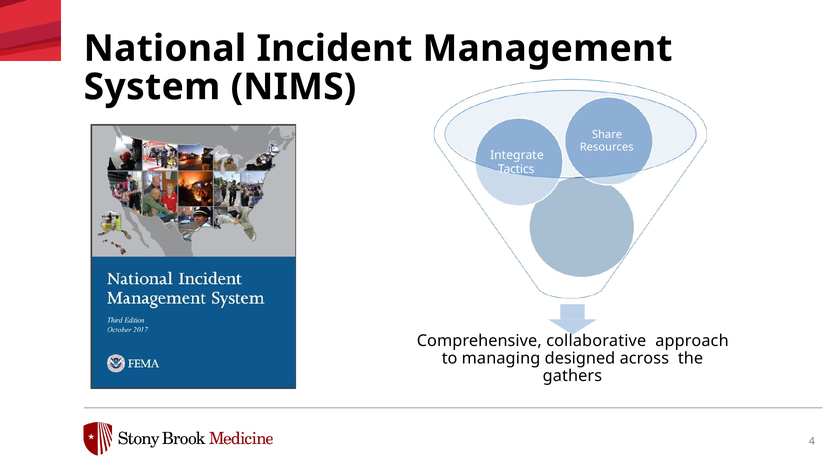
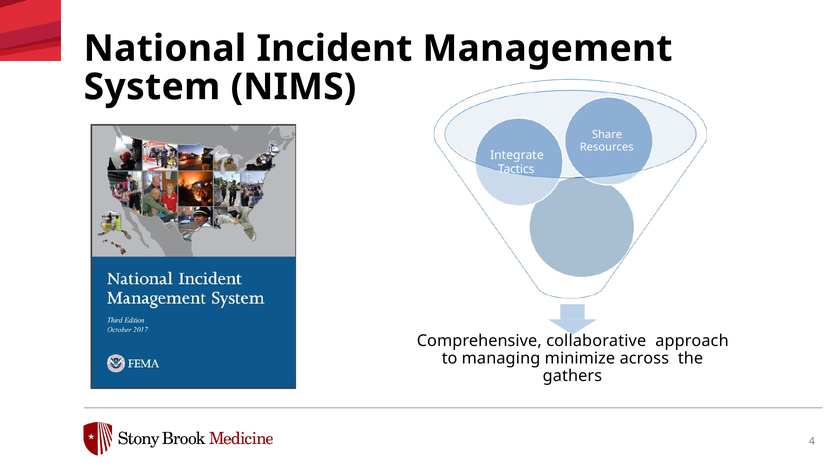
designed: designed -> minimize
